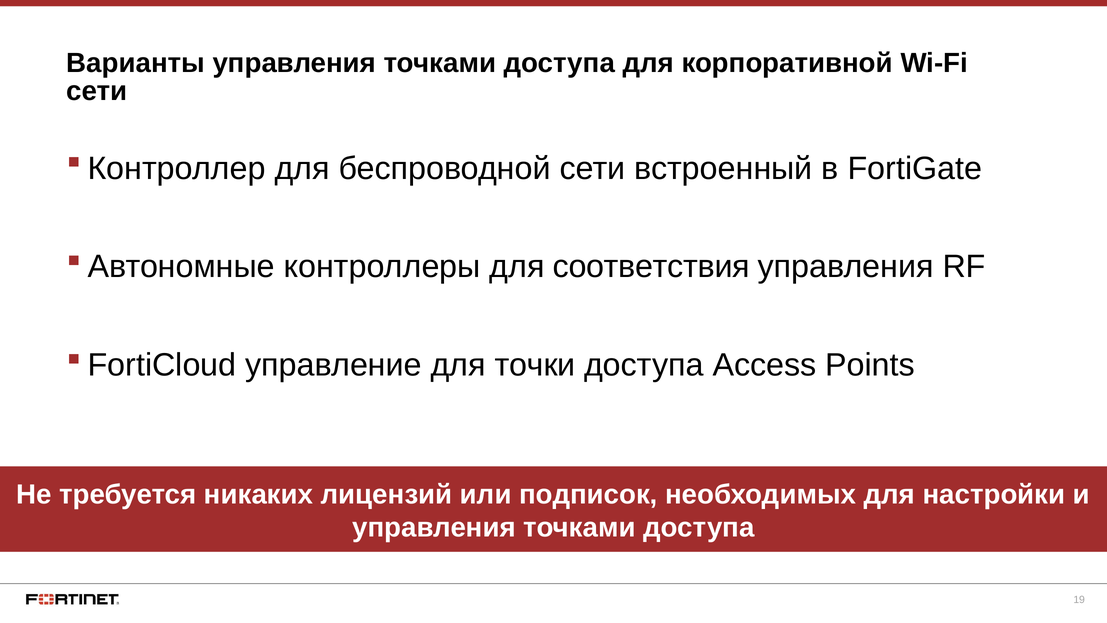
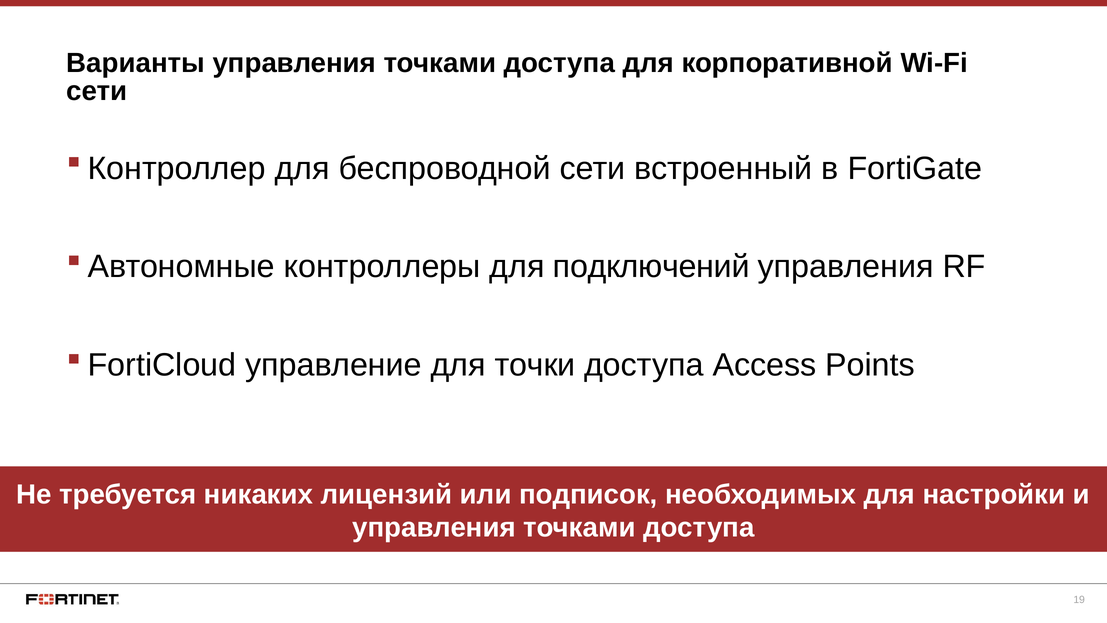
соответствия: соответствия -> подключений
